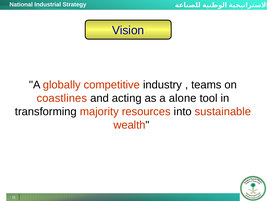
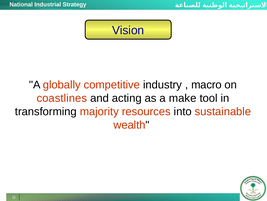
teams: teams -> macro
alone: alone -> make
